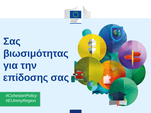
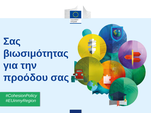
επίδοσης: επίδοσης -> προόδου
